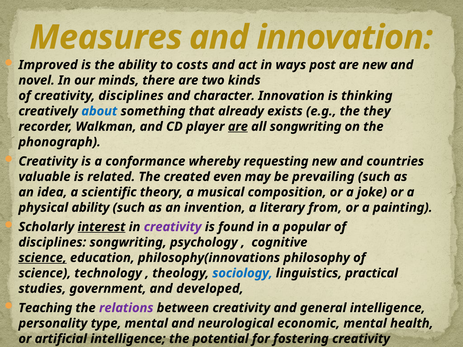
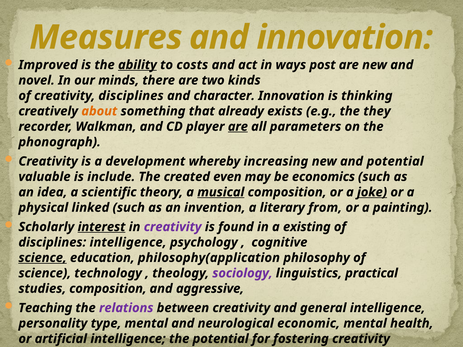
ability at (137, 65) underline: none -> present
about colour: blue -> orange
all songwriting: songwriting -> parameters
conformance: conformance -> development
requesting: requesting -> increasing
and countries: countries -> potential
related: related -> include
prevailing: prevailing -> economics
musical underline: none -> present
joke underline: none -> present
physical ability: ability -> linked
popular: popular -> existing
disciplines songwriting: songwriting -> intelligence
philosophy(innovations: philosophy(innovations -> philosophy(application
sociology colour: blue -> purple
studies government: government -> composition
developed: developed -> aggressive
